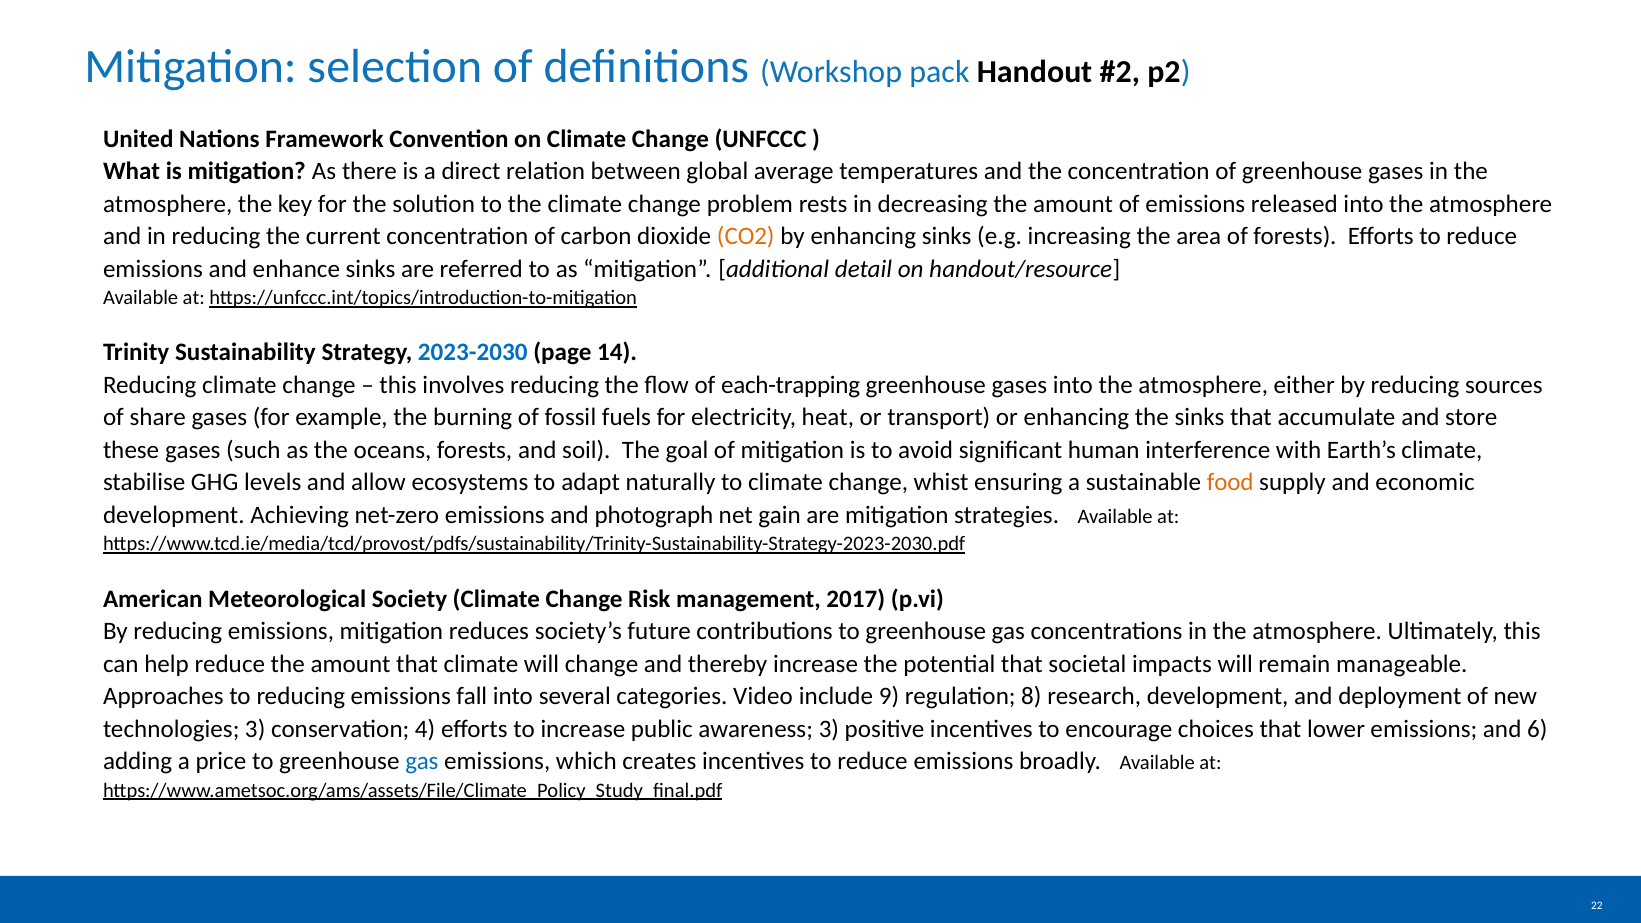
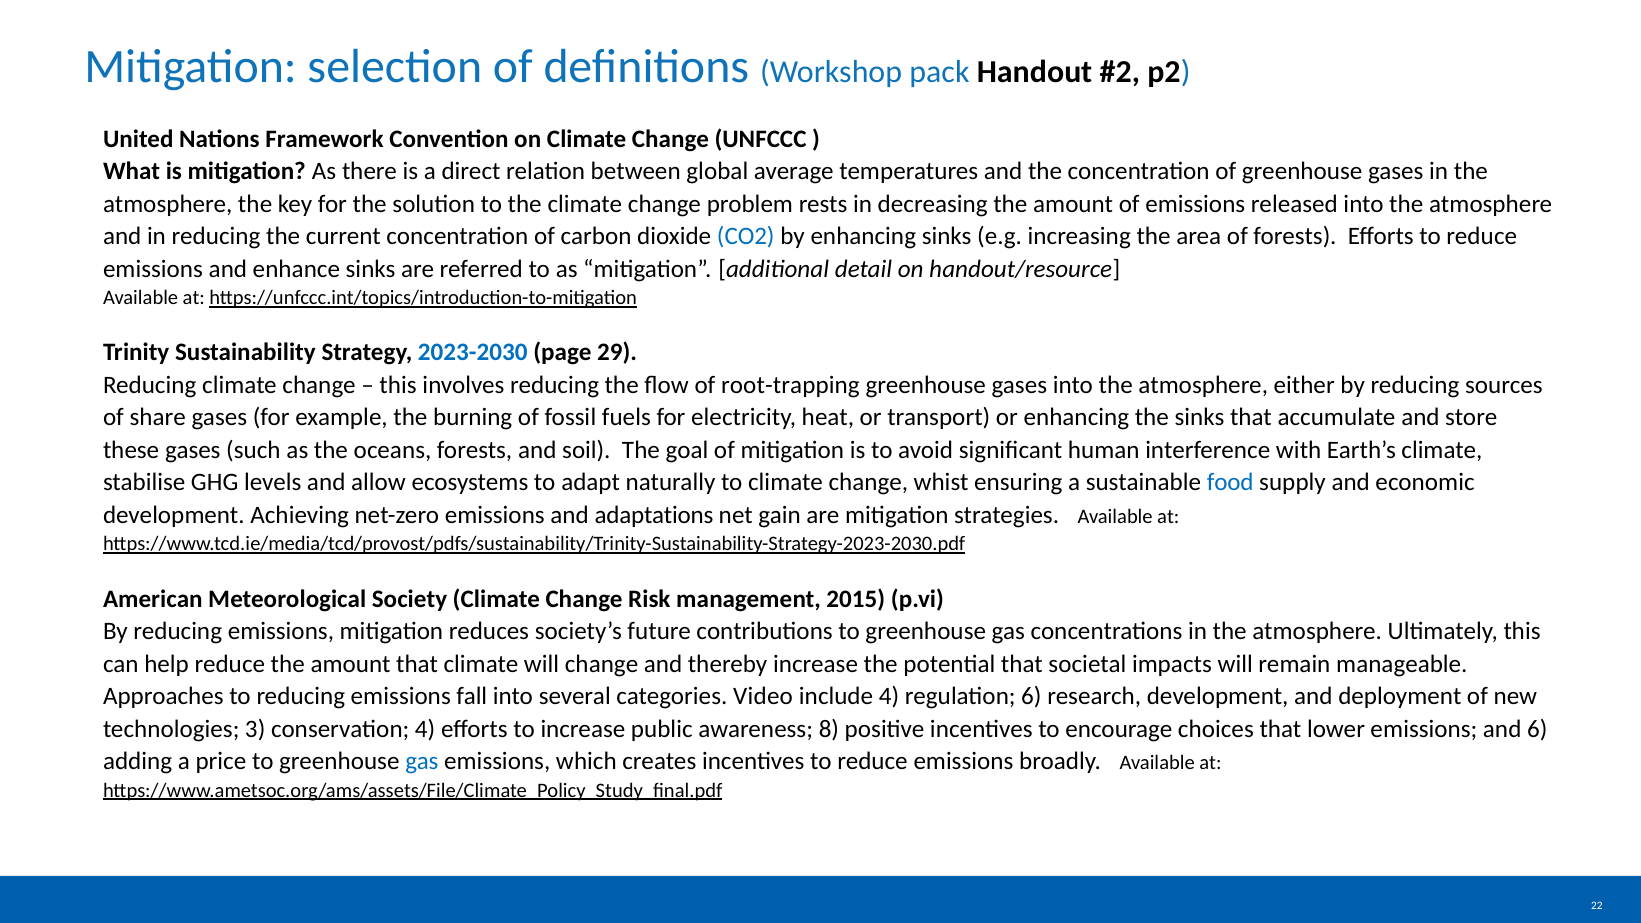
CO2 colour: orange -> blue
14: 14 -> 29
each-trapping: each-trapping -> root-trapping
food colour: orange -> blue
photograph: photograph -> adaptations
2017: 2017 -> 2015
include 9: 9 -> 4
regulation 8: 8 -> 6
awareness 3: 3 -> 8
